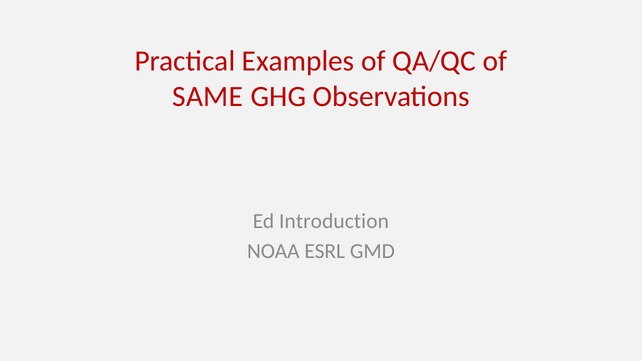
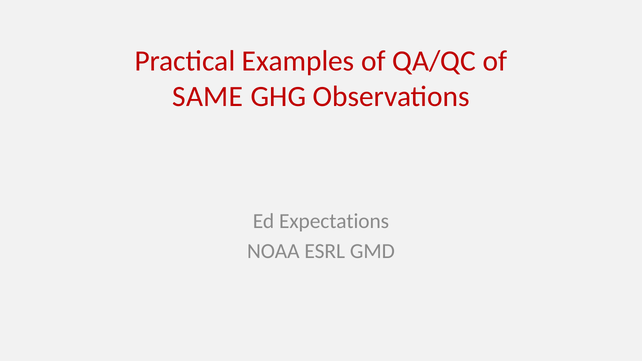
Introduction: Introduction -> Expectations
